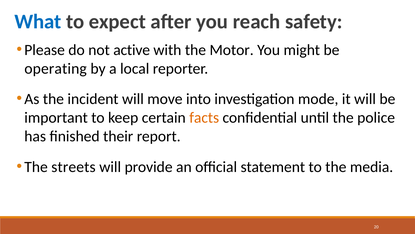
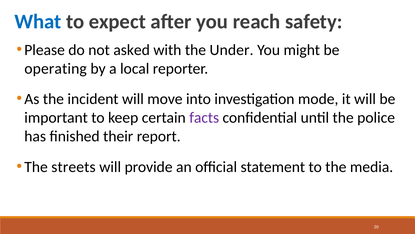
active: active -> asked
Motor: Motor -> Under
facts colour: orange -> purple
